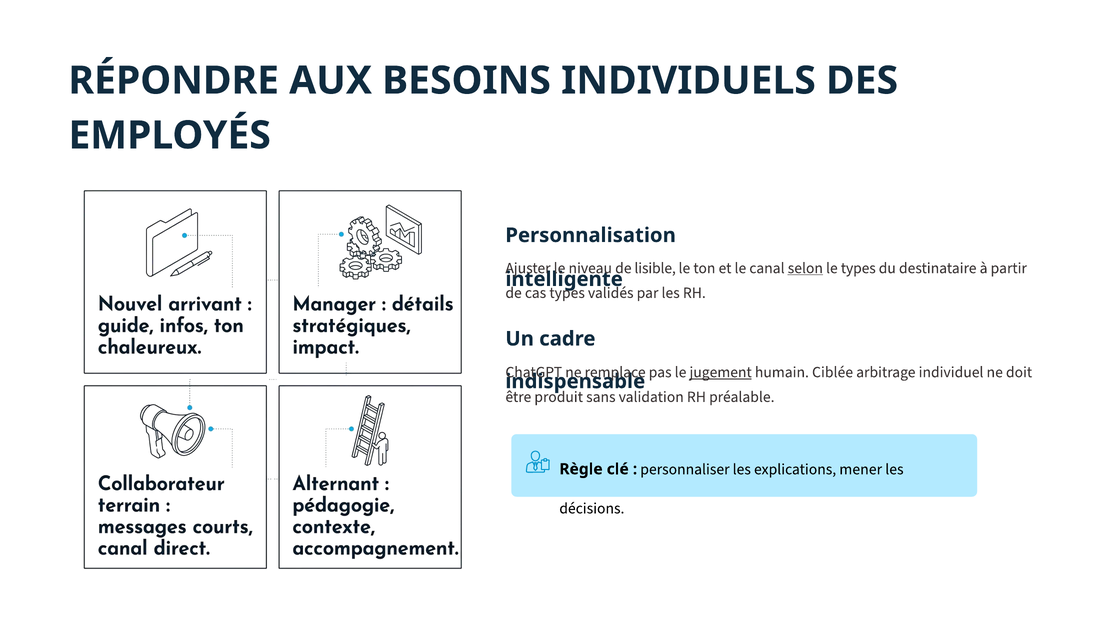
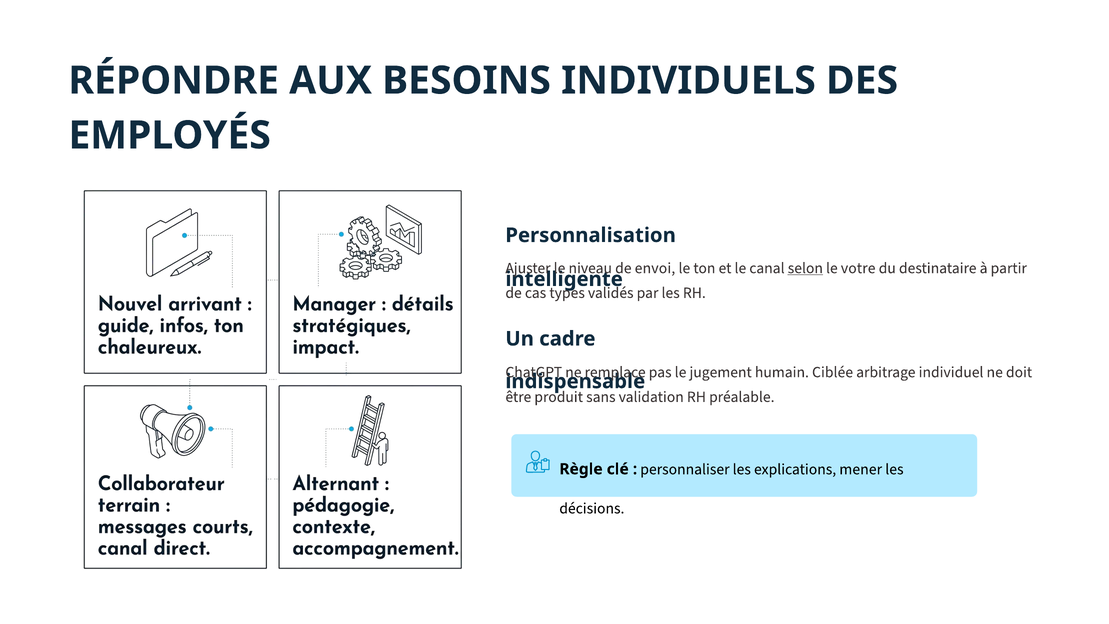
lisible: lisible -> envoi
le types: types -> votre
jugement underline: present -> none
